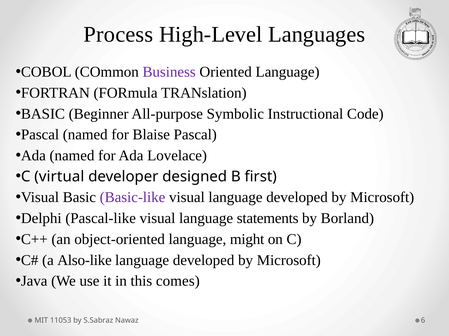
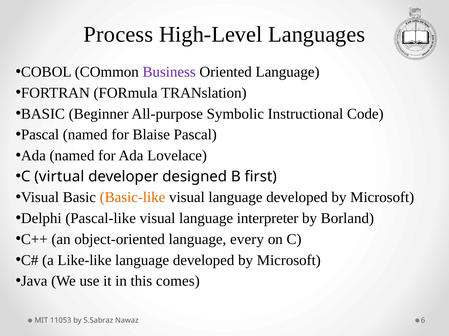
Basic-like colour: purple -> orange
statements: statements -> interpreter
might: might -> every
Also-like: Also-like -> Like-like
